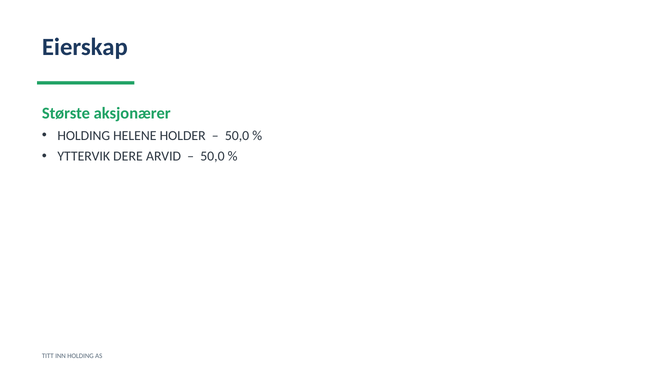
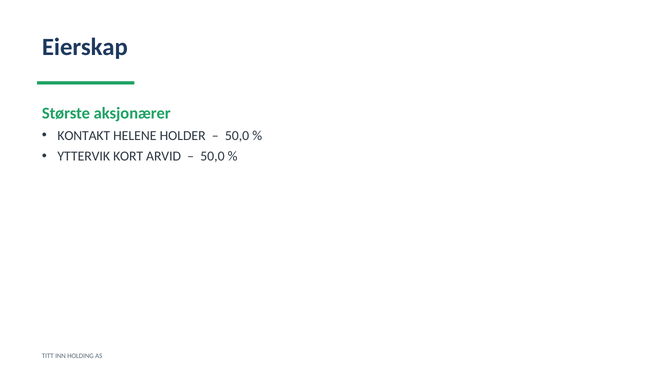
HOLDING at (84, 136): HOLDING -> KONTAKT
DERE: DERE -> KORT
